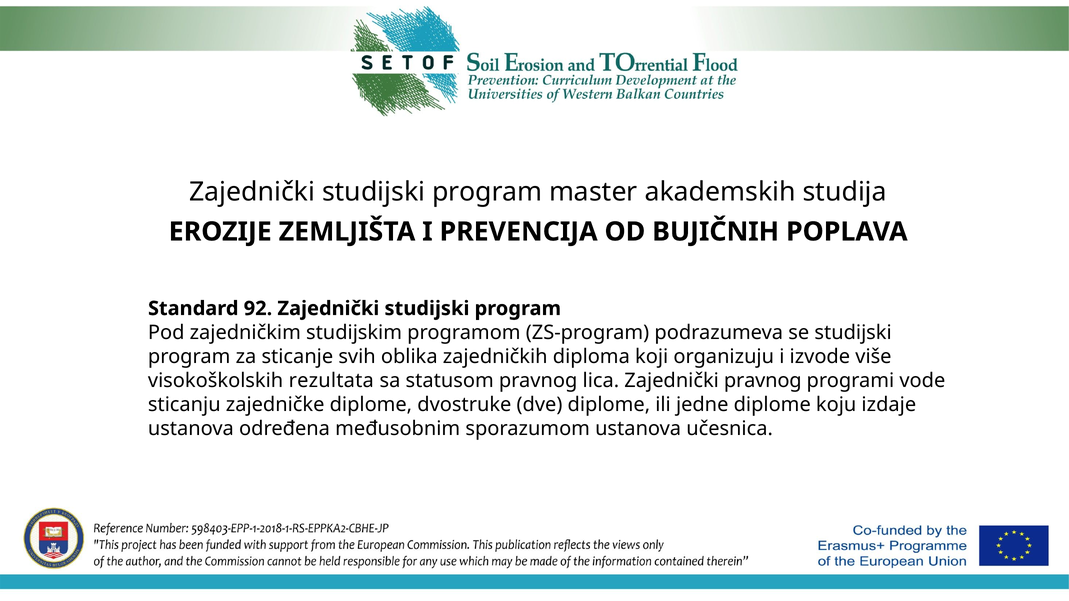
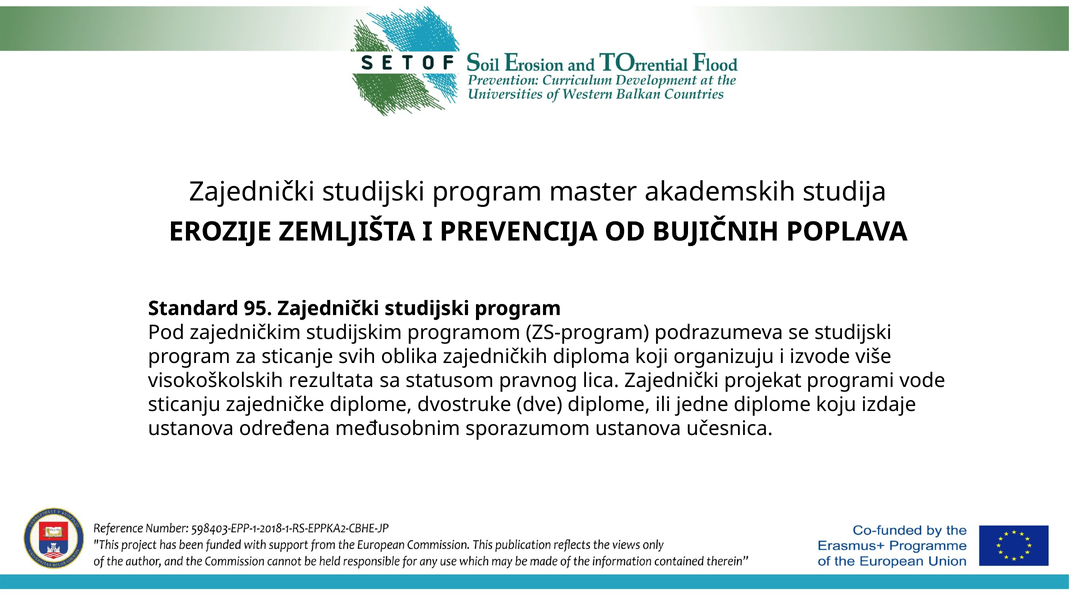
92: 92 -> 95
Zajednički pravnog: pravnog -> projekat
